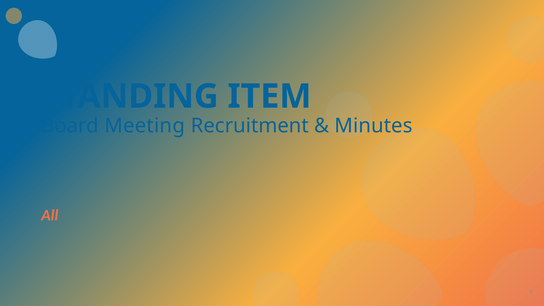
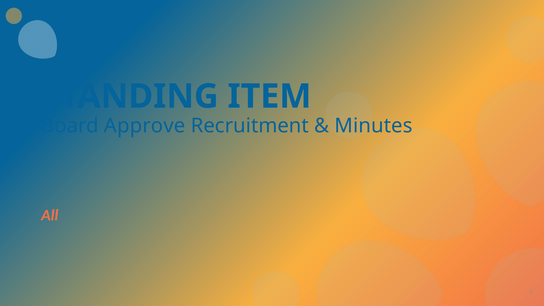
Meeting: Meeting -> Approve
